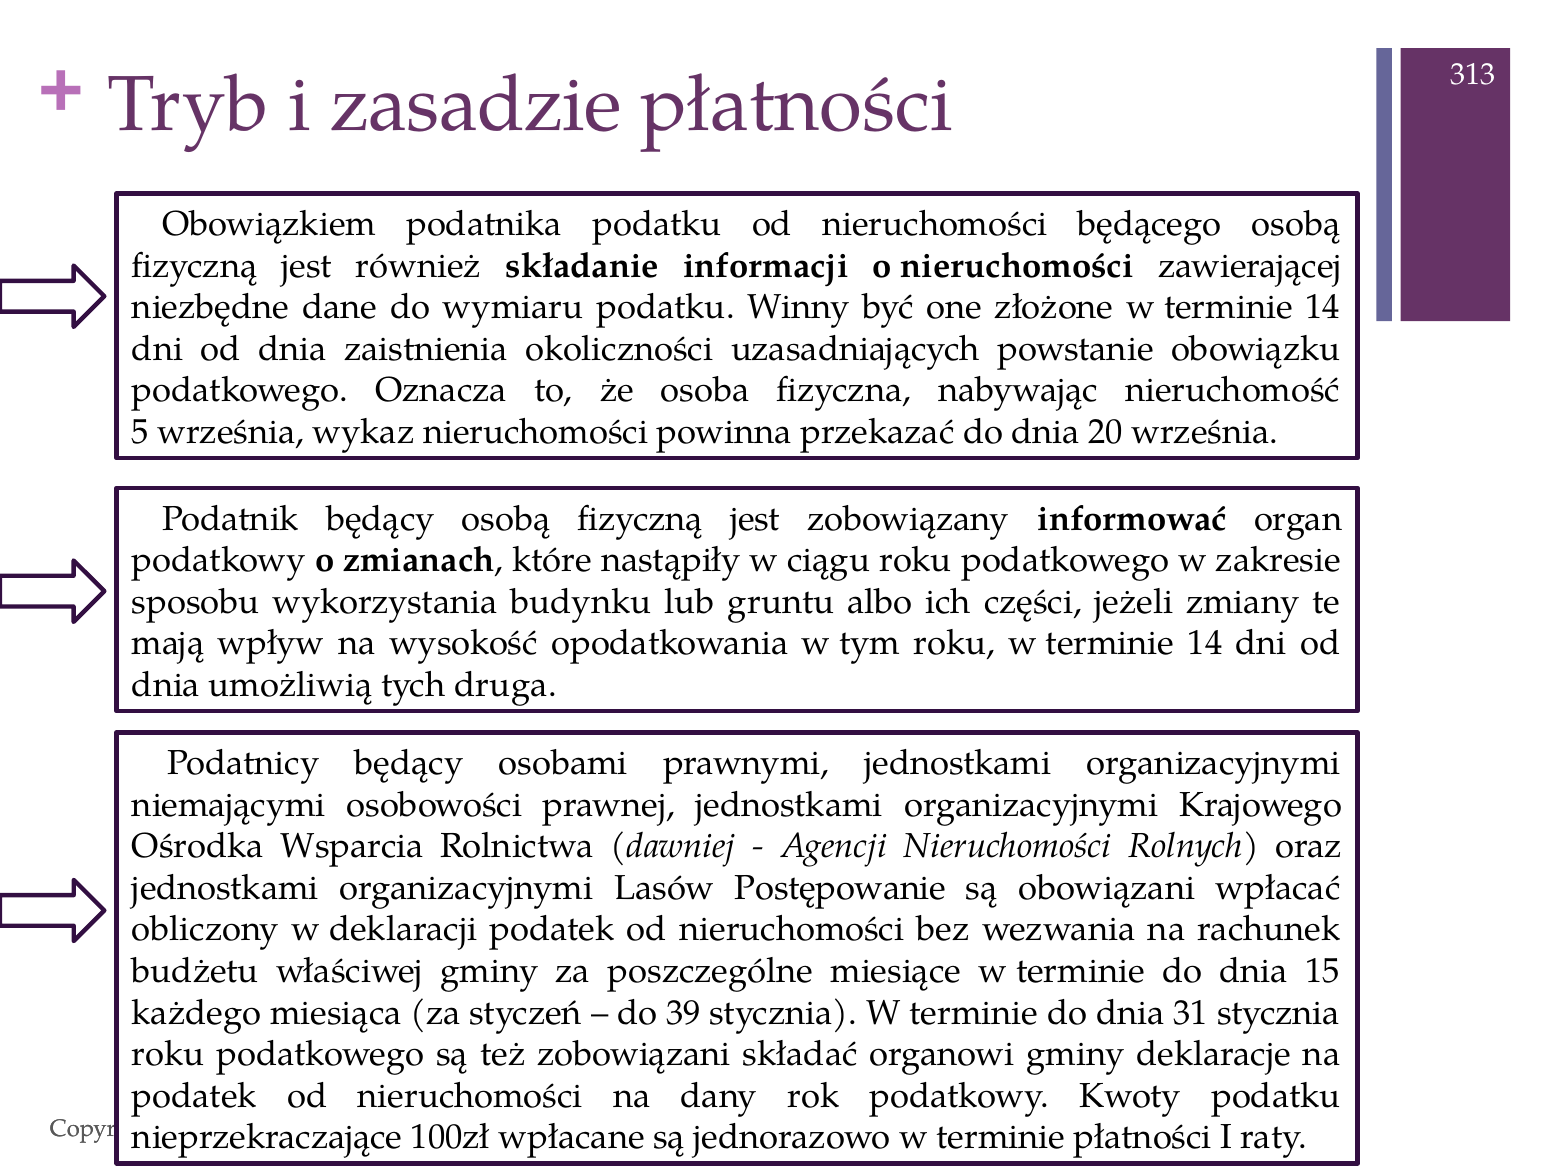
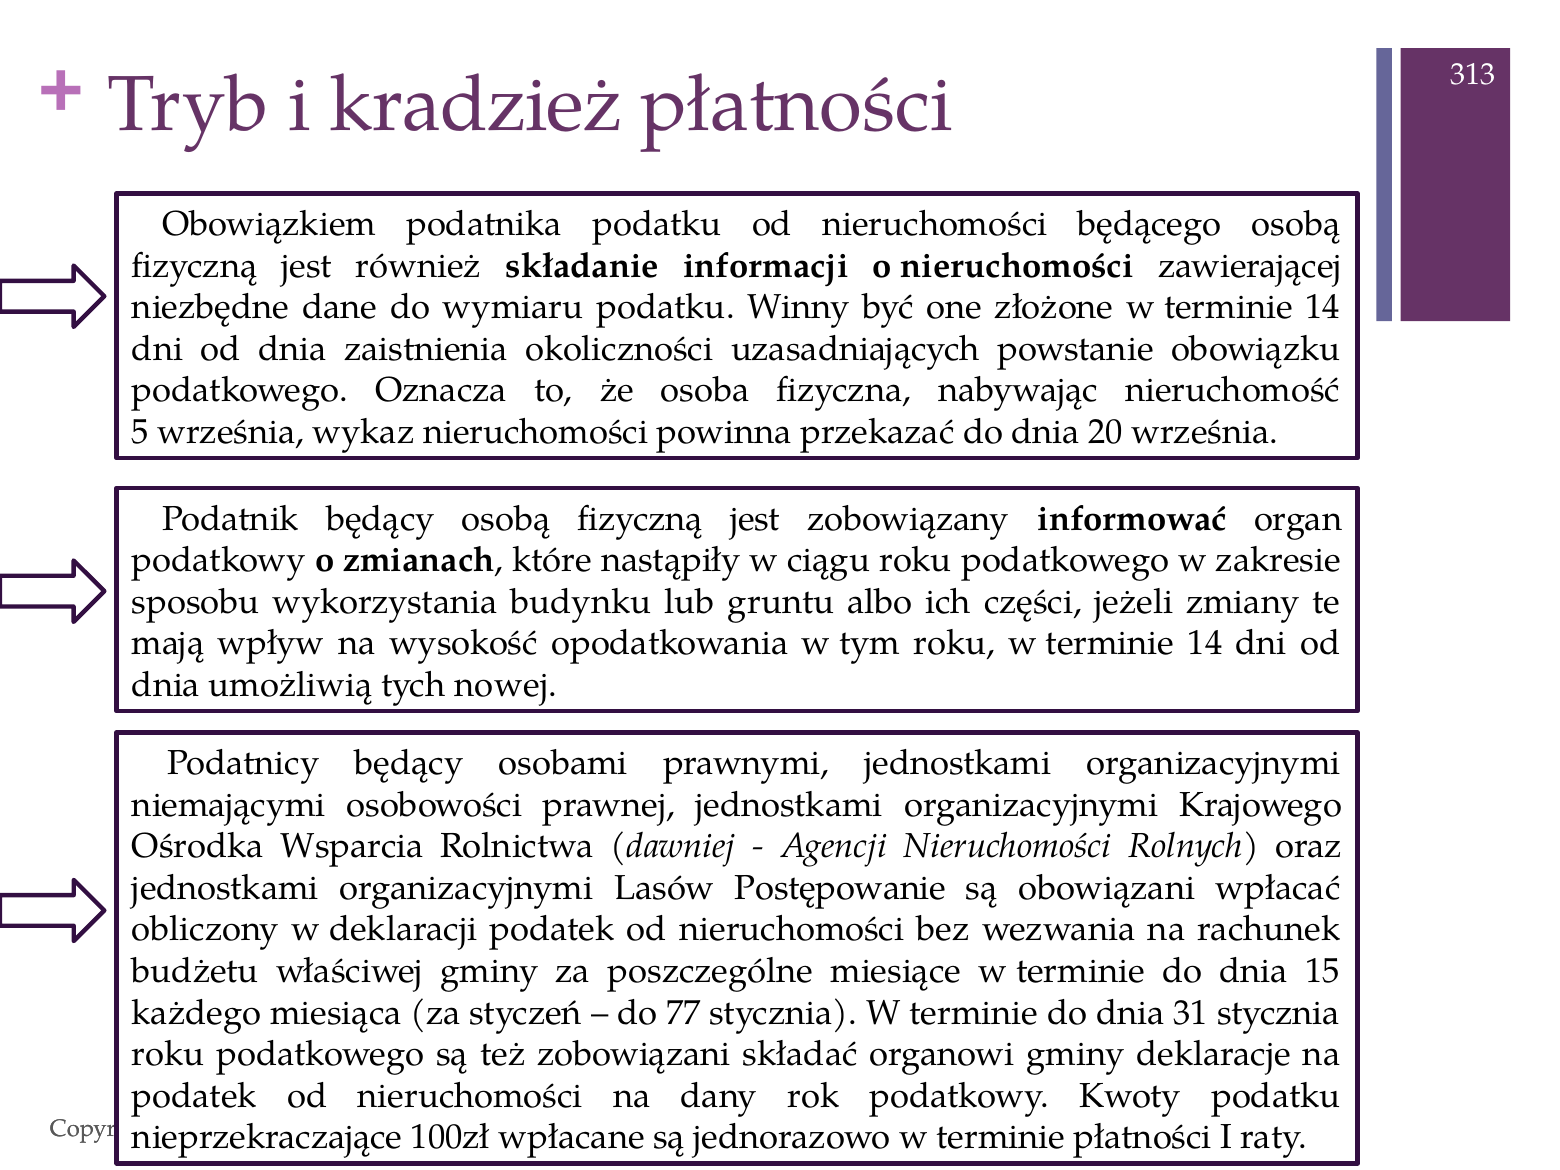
zasadzie: zasadzie -> kradzież
druga: druga -> nowej
39: 39 -> 77
